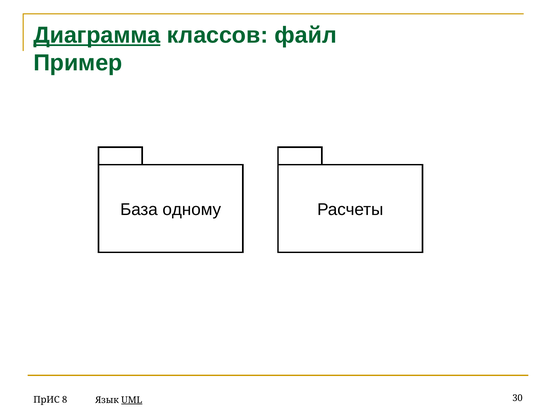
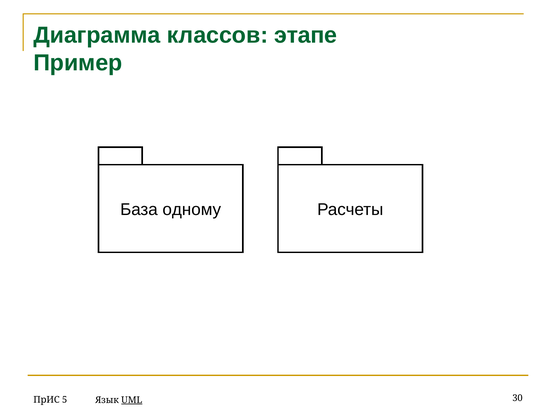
Диаграмма underline: present -> none
файл: файл -> этапе
8: 8 -> 5
